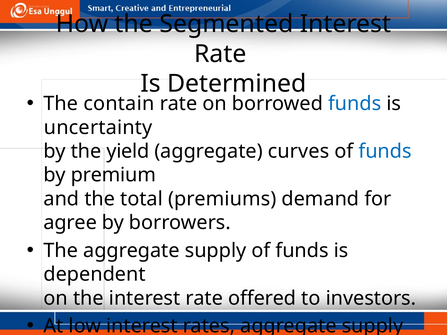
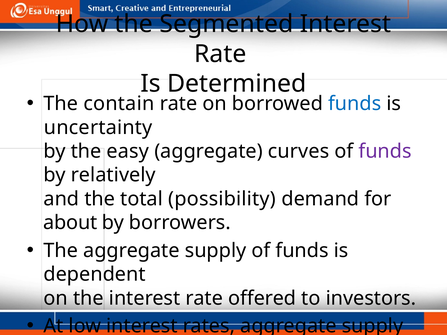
yield: yield -> easy
funds at (385, 151) colour: blue -> purple
premium: premium -> relatively
premiums: premiums -> possibility
agree: agree -> about
